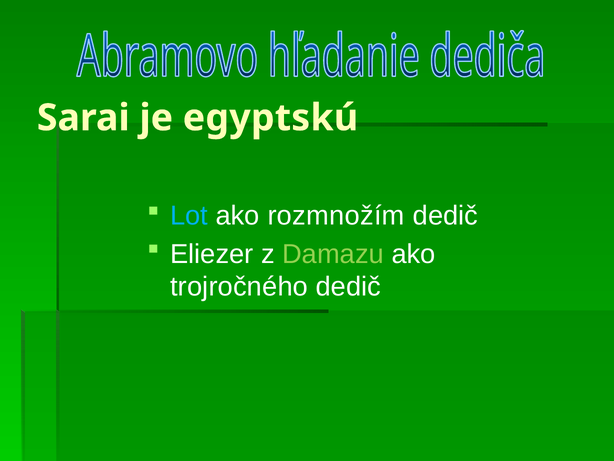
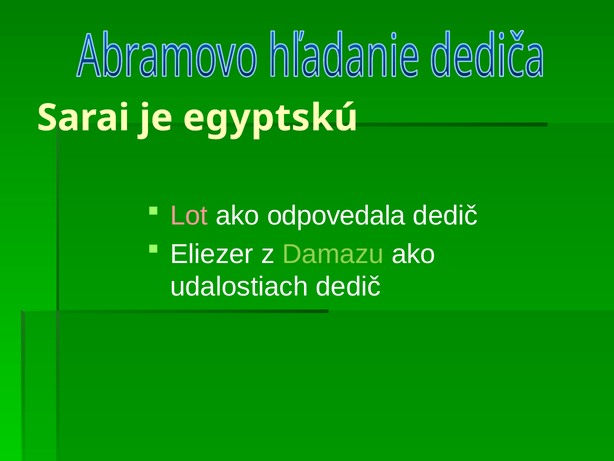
Lot colour: light blue -> pink
rozmnožím: rozmnožím -> odpovedala
trojročného: trojročného -> udalostiach
